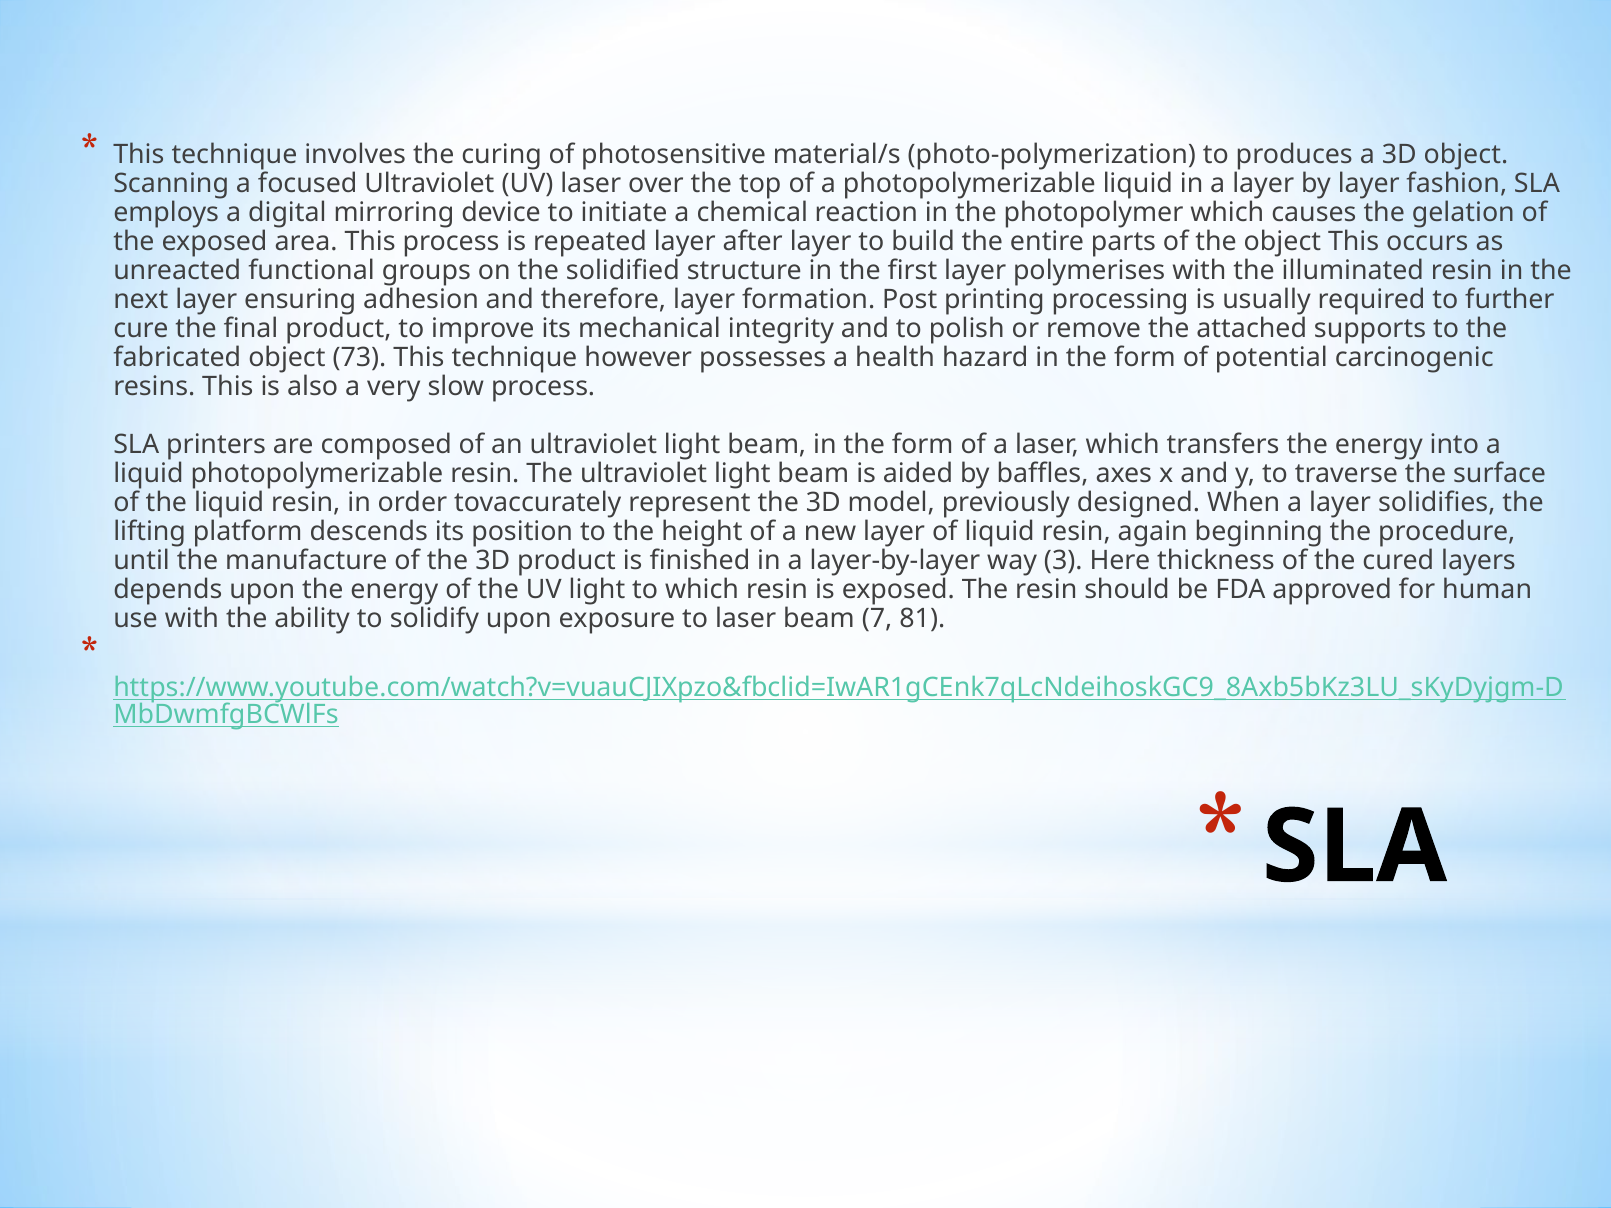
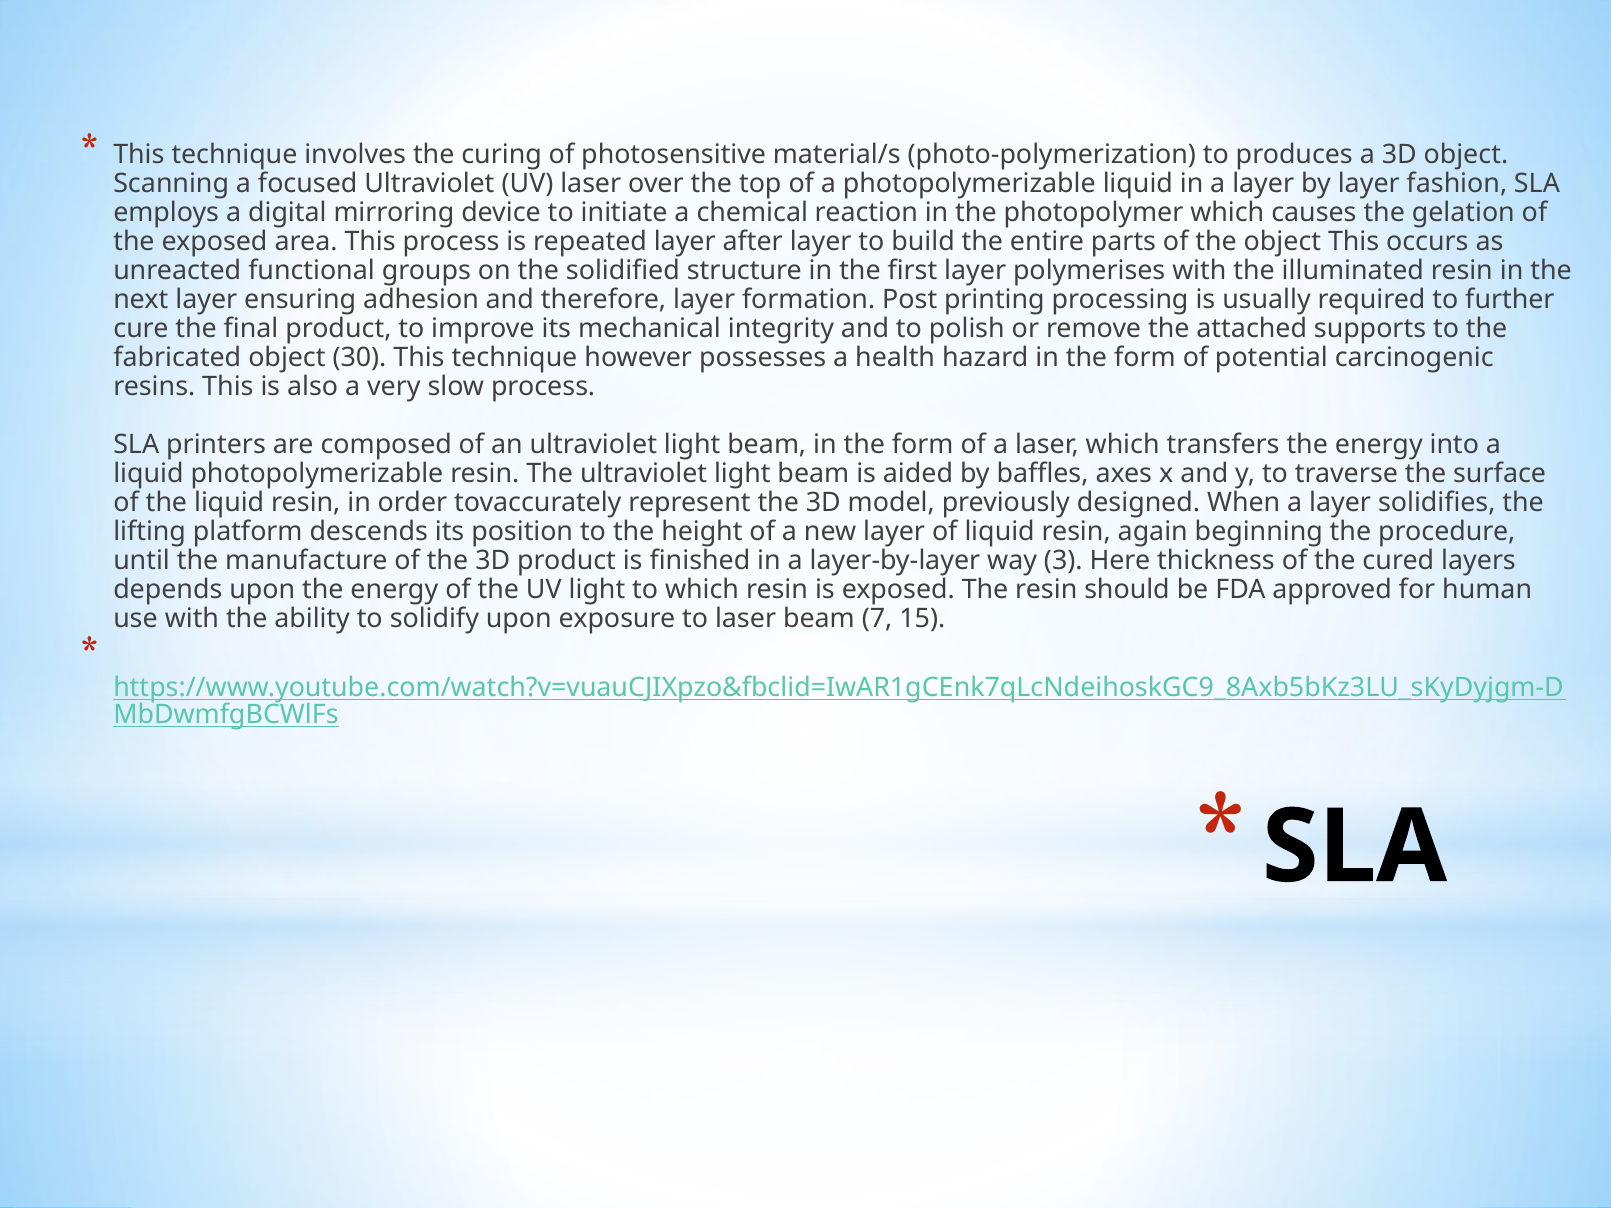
73: 73 -> 30
81: 81 -> 15
